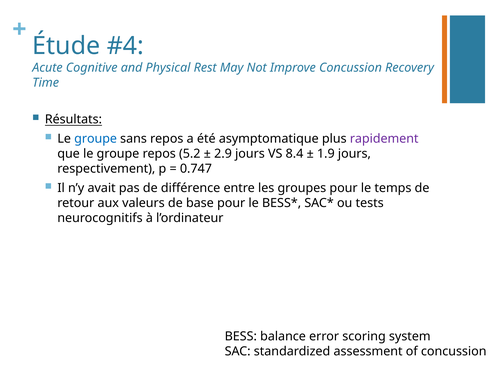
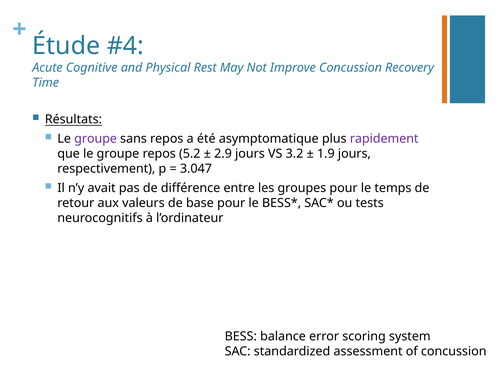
groupe at (96, 139) colour: blue -> purple
8.4: 8.4 -> 3.2
0.747: 0.747 -> 3.047
